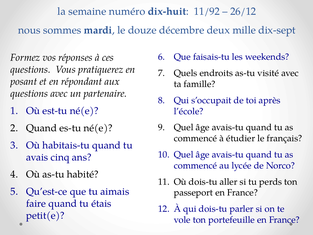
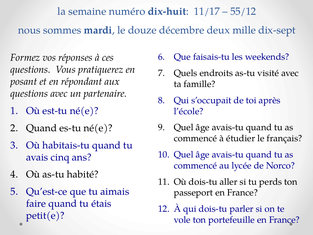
11/92: 11/92 -> 11/17
26/12: 26/12 -> 55/12
